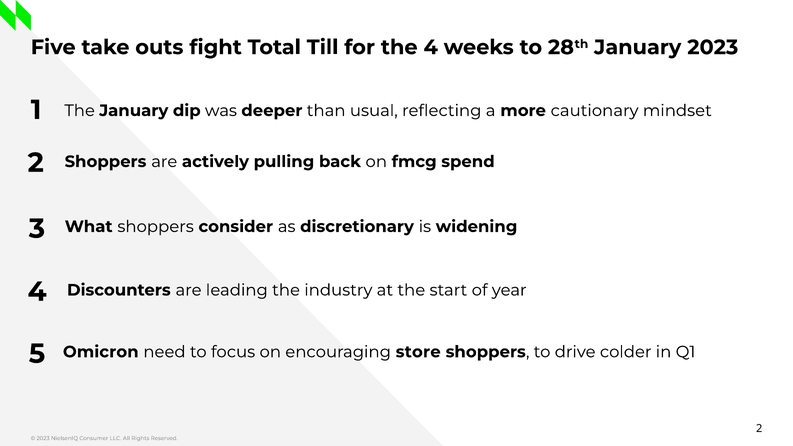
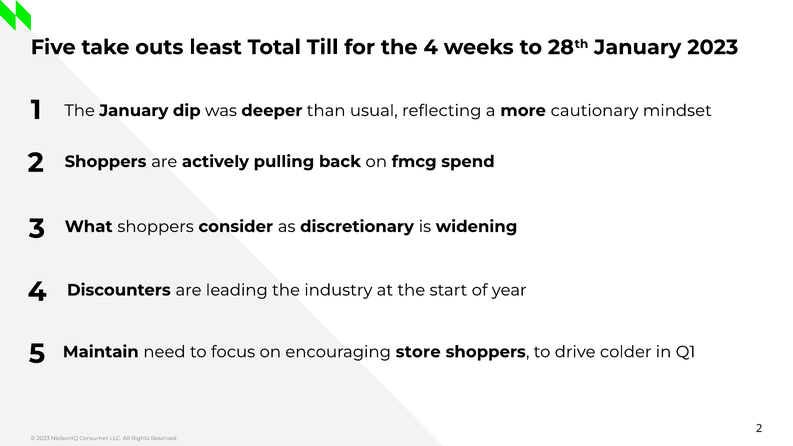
fight: fight -> least
Omicron: Omicron -> Maintain
